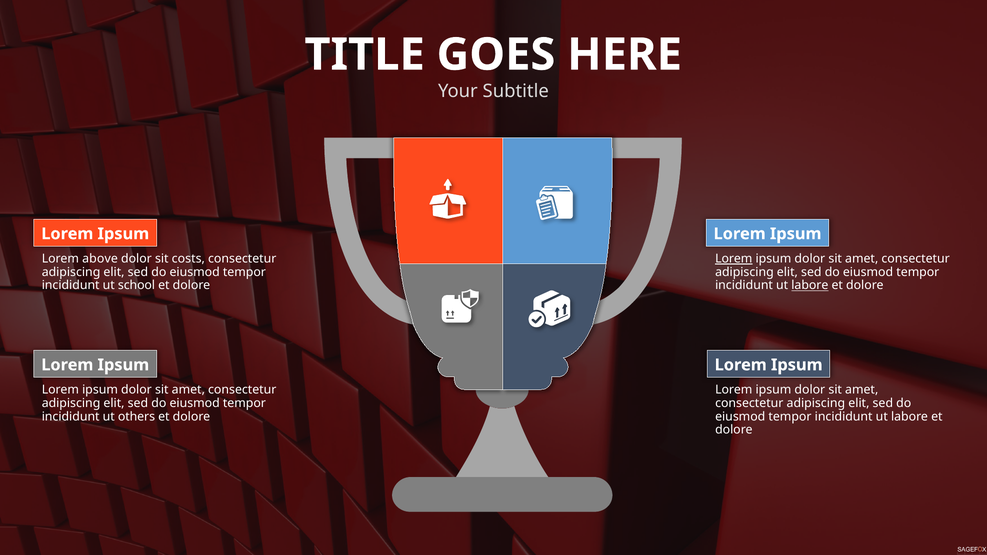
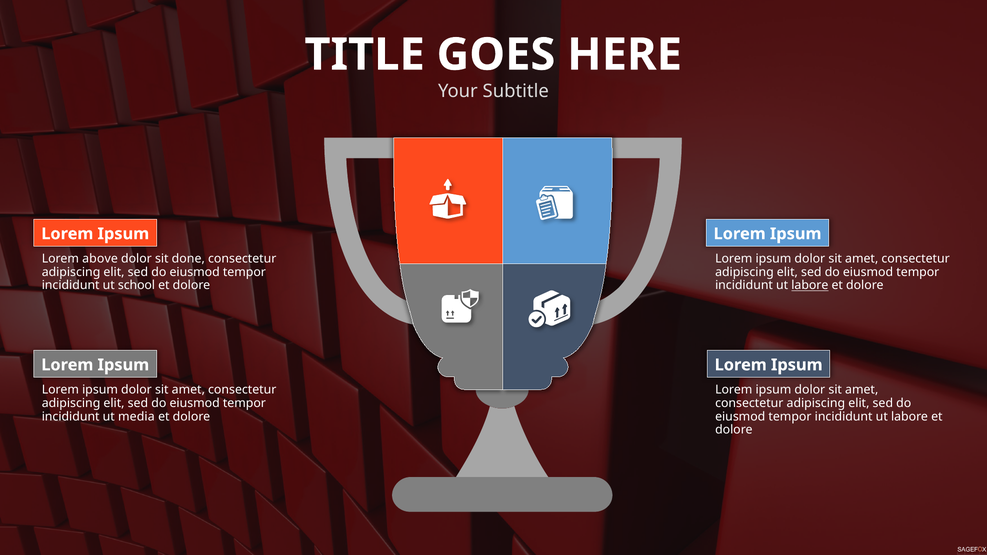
costs: costs -> done
Lorem at (734, 259) underline: present -> none
others: others -> media
